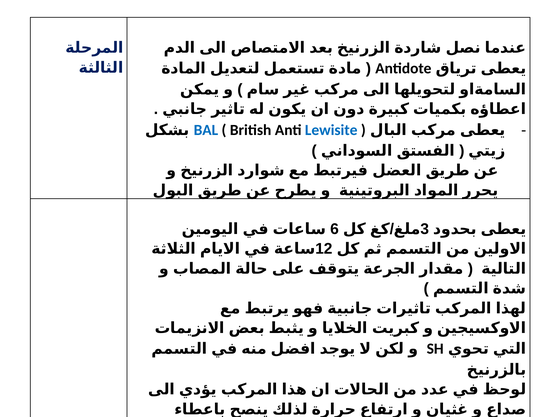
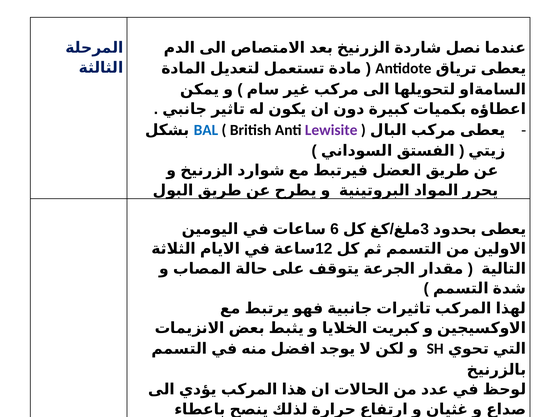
Lewisite colour: blue -> purple
